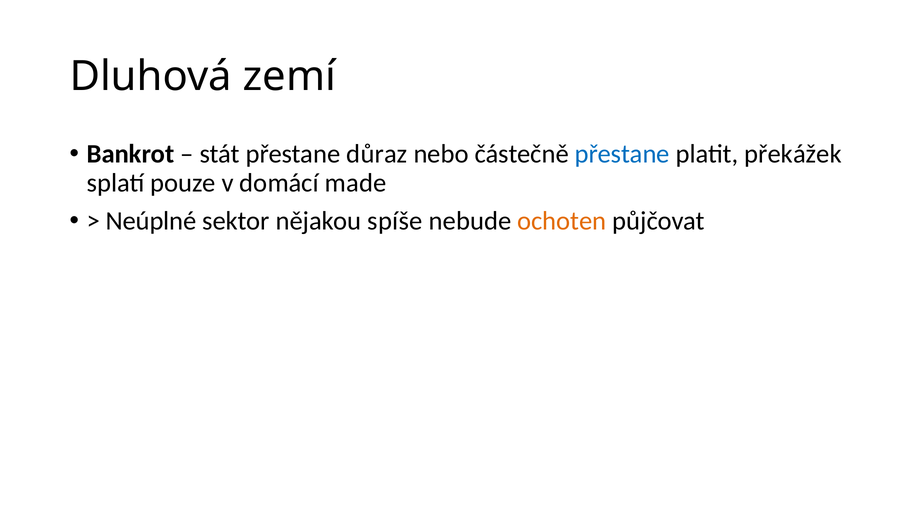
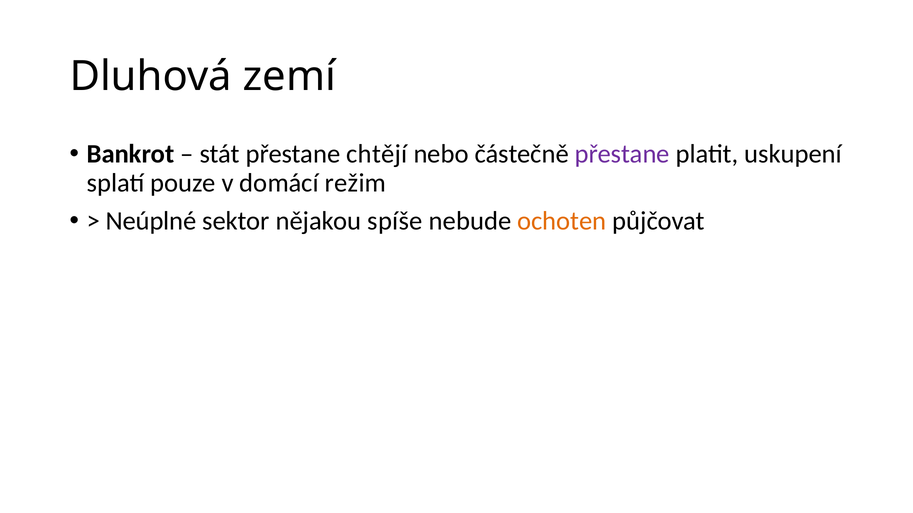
důraz: důraz -> chtějí
přestane at (622, 154) colour: blue -> purple
překážek: překážek -> uskupení
made: made -> režim
